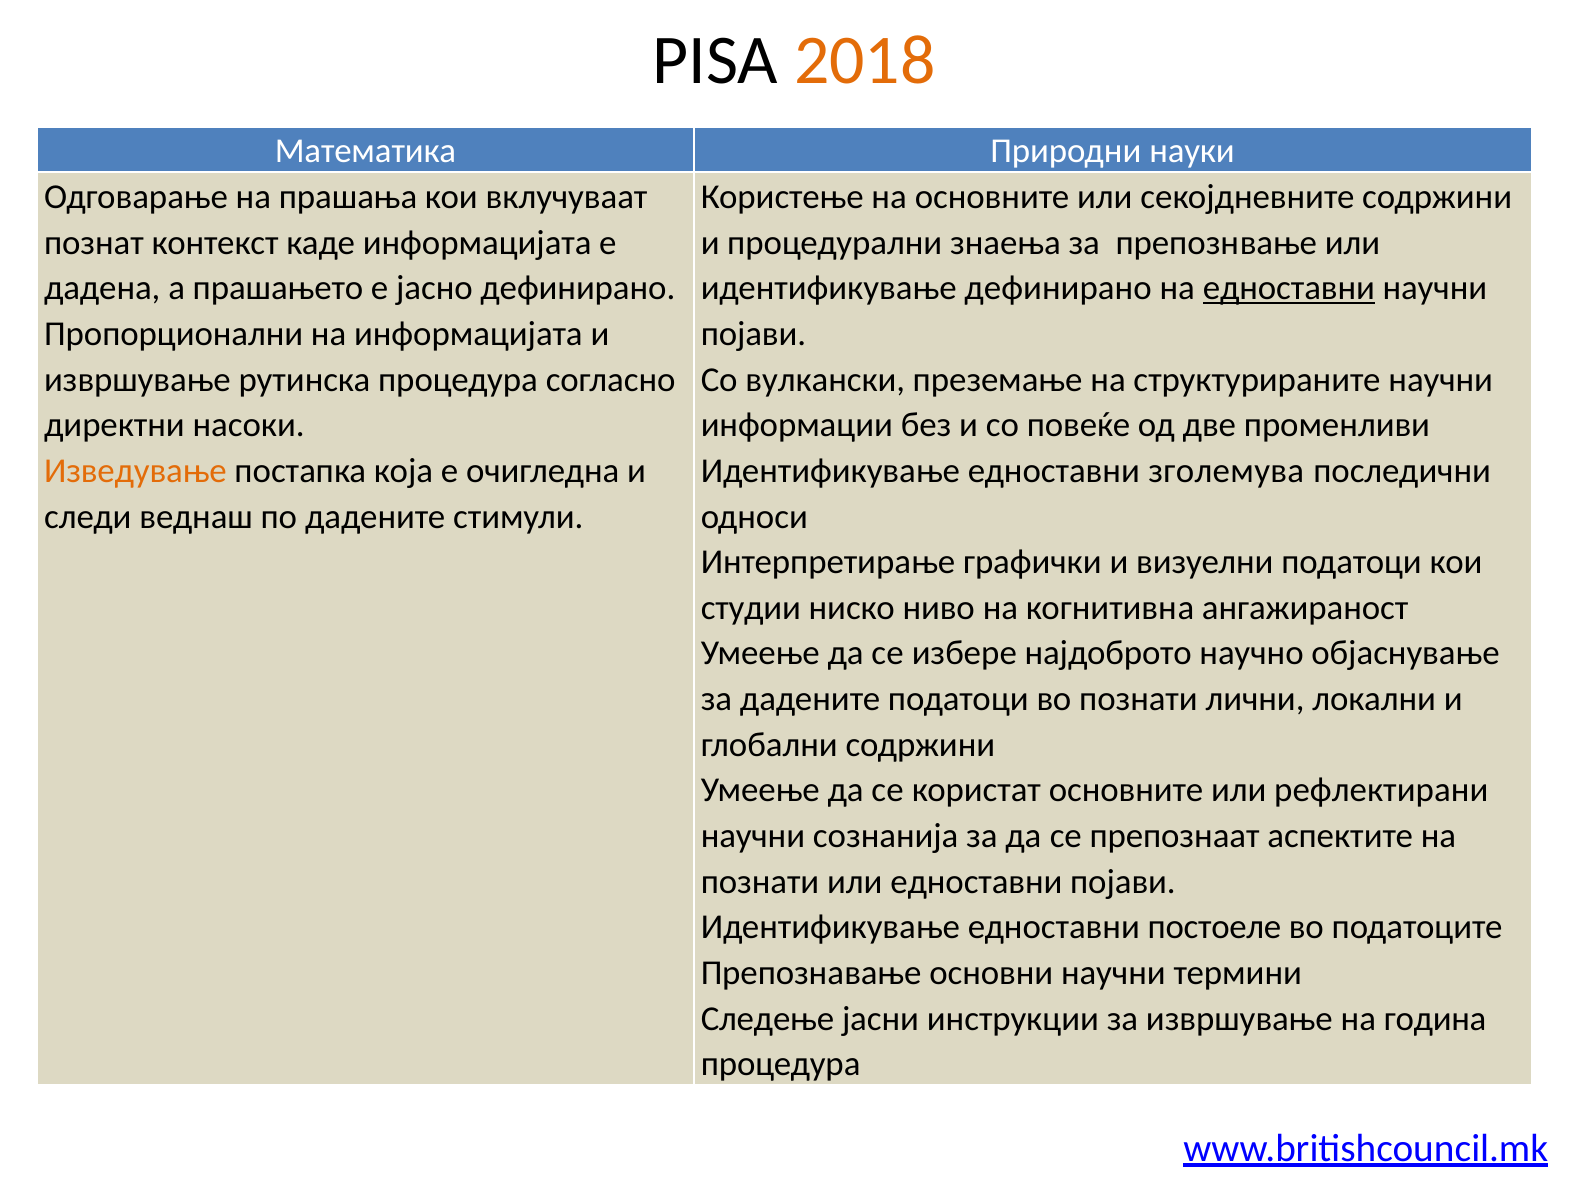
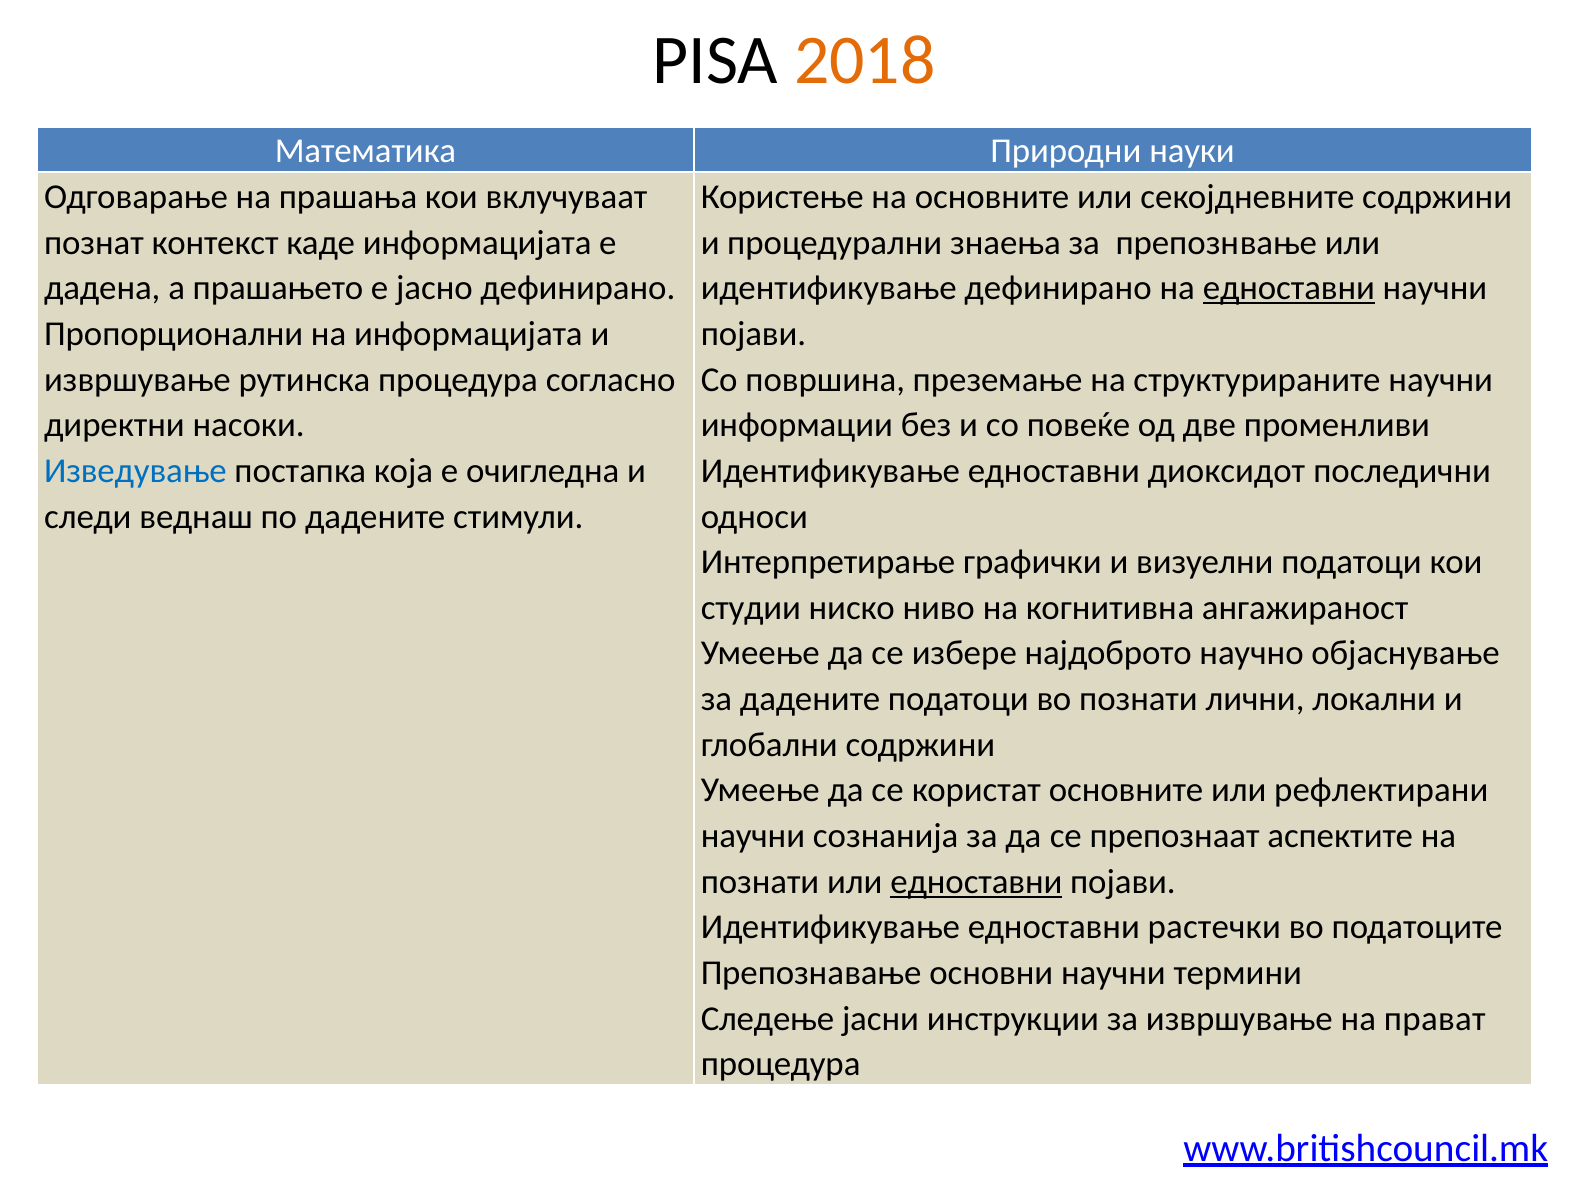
вулкански: вулкански -> површина
Изведување colour: orange -> blue
зголемува: зголемува -> диоксидот
едноставни at (976, 882) underline: none -> present
постоеле: постоеле -> растечки
година: година -> прават
